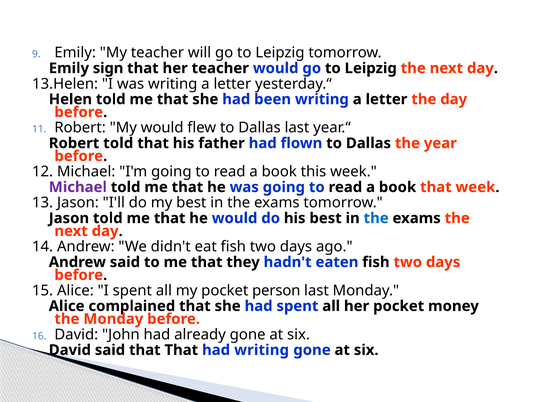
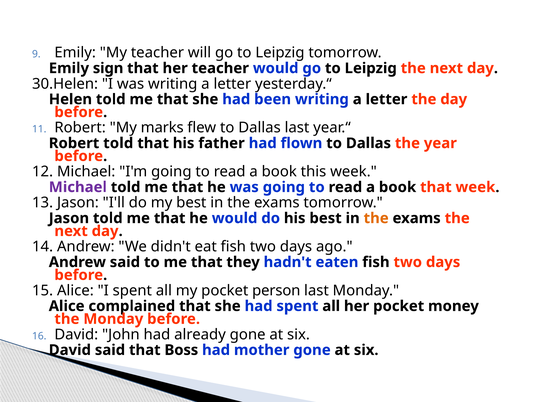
13.Helen: 13.Helen -> 30.Helen
My would: would -> marks
the at (376, 218) colour: blue -> orange
that That: That -> Boss
had writing: writing -> mother
